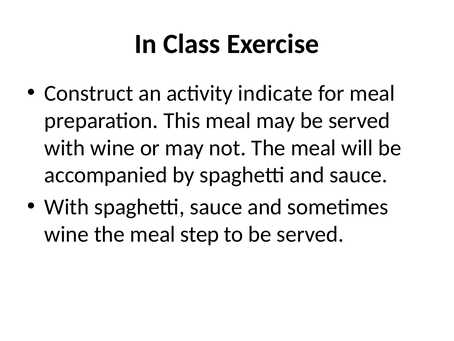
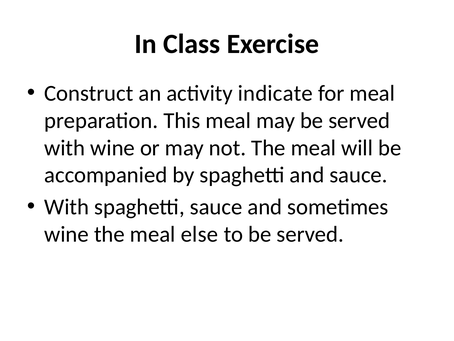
step: step -> else
